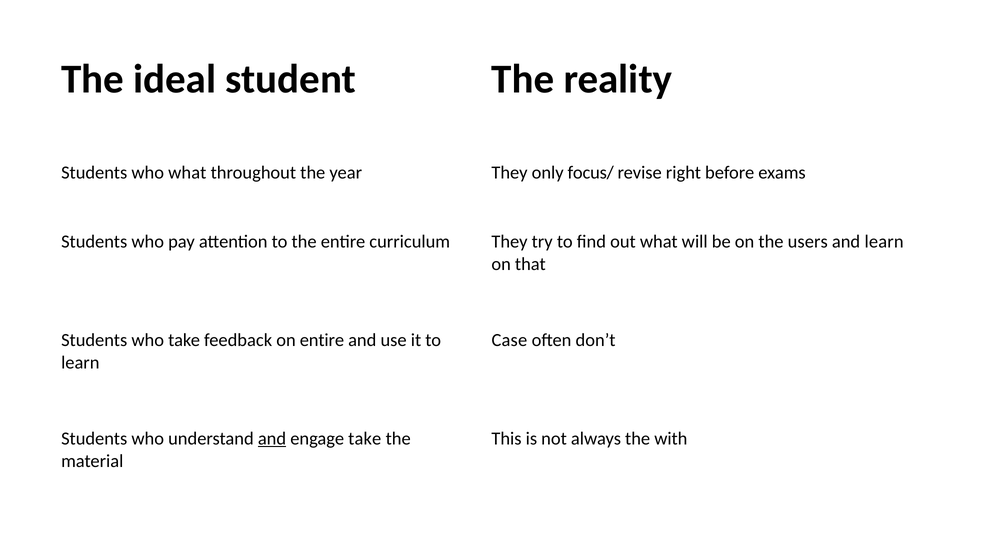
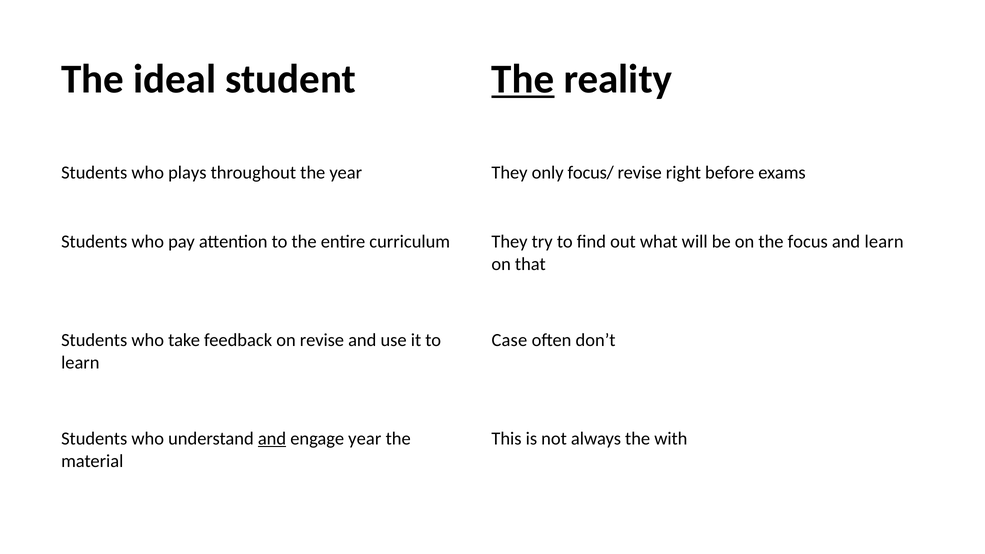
The at (523, 79) underline: none -> present
who what: what -> plays
users: users -> focus
on entire: entire -> revise
engage take: take -> year
